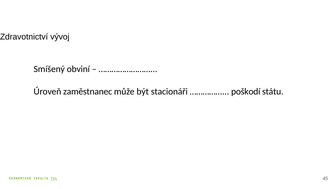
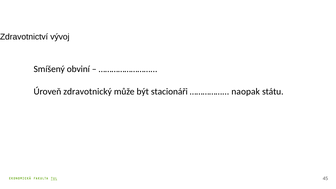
zaměstnanec: zaměstnanec -> zdravotnický
poškodí: poškodí -> naopak
